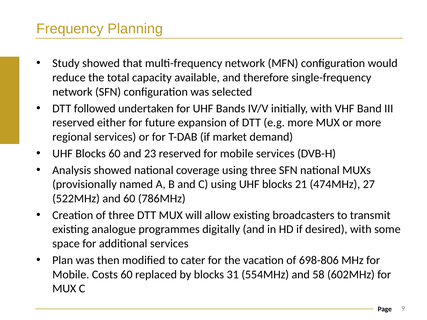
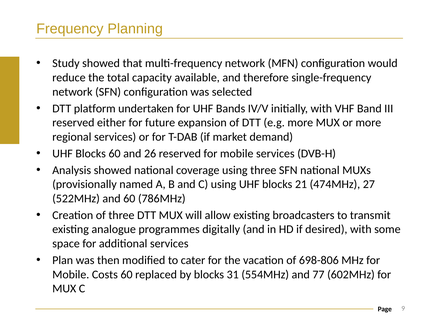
followed: followed -> platform
23: 23 -> 26
58: 58 -> 77
